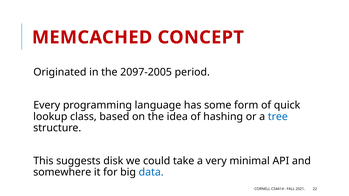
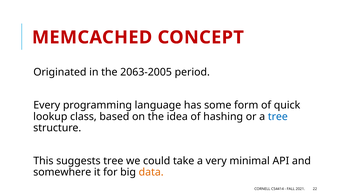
2097-2005: 2097-2005 -> 2063-2005
suggests disk: disk -> tree
data colour: blue -> orange
